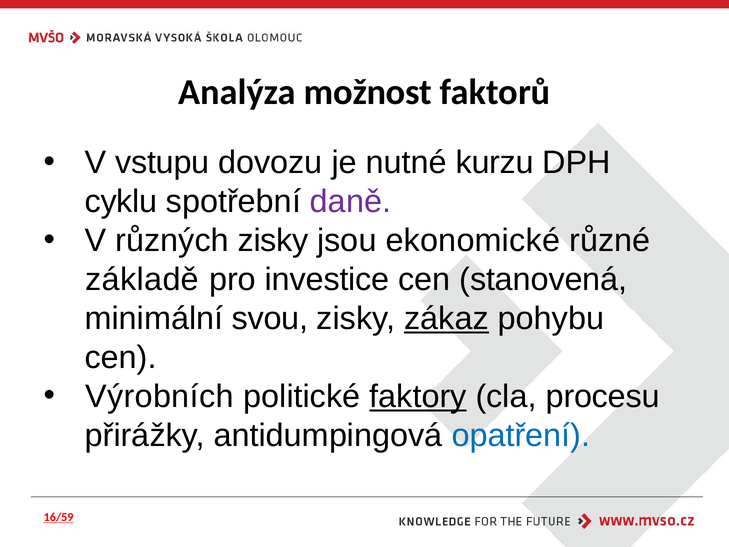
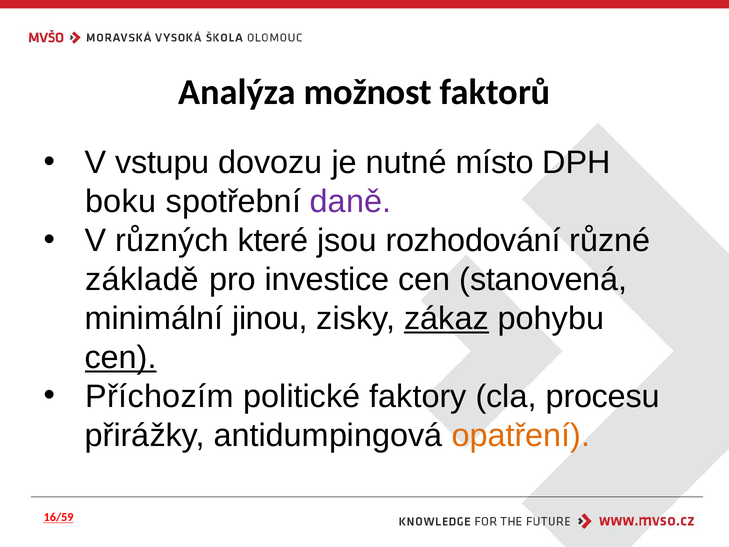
kurzu: kurzu -> místo
cyklu: cyklu -> boku
různých zisky: zisky -> které
ekonomické: ekonomické -> rozhodování
svou: svou -> jinou
cen at (121, 357) underline: none -> present
Výrobních: Výrobních -> Příchozím
faktory underline: present -> none
opatření colour: blue -> orange
